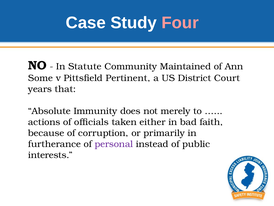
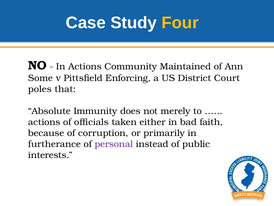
Four colour: pink -> yellow
In Statute: Statute -> Actions
Pertinent: Pertinent -> Enforcing
years: years -> poles
